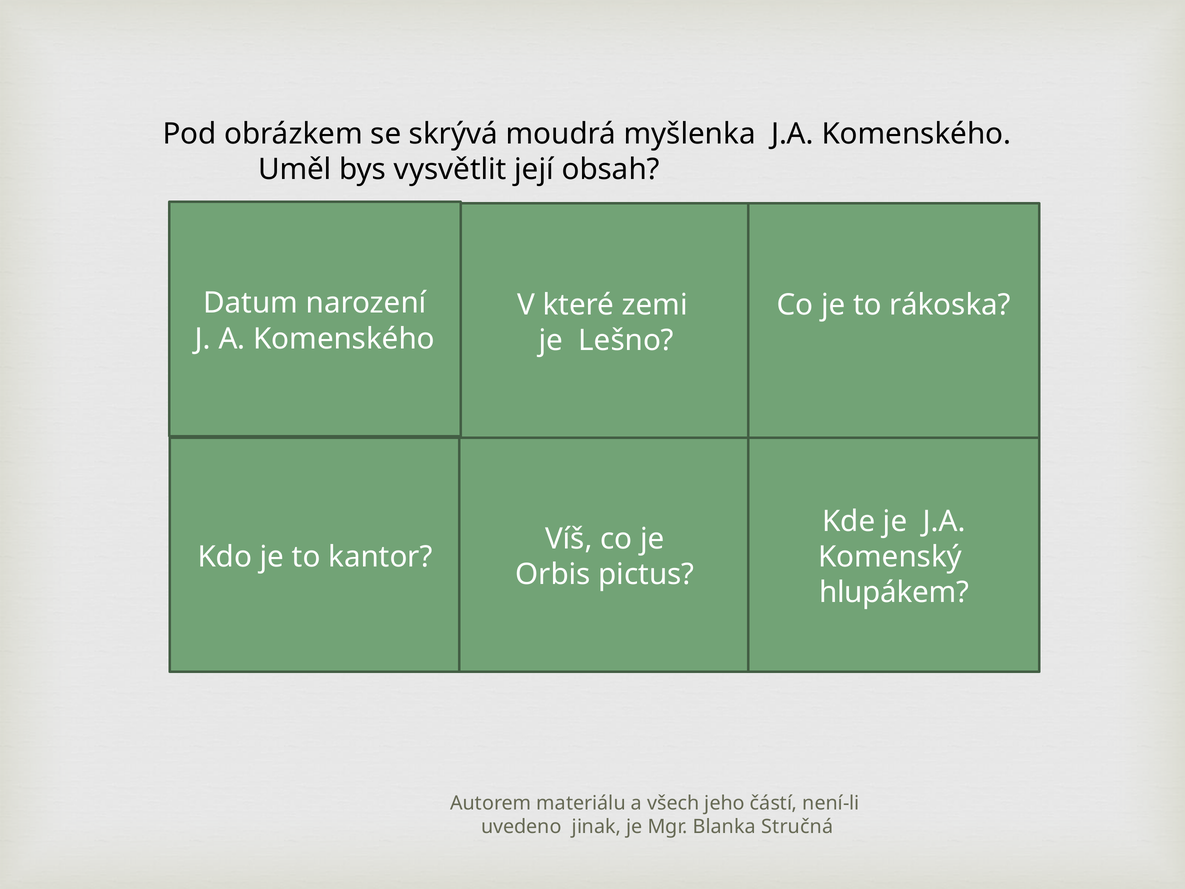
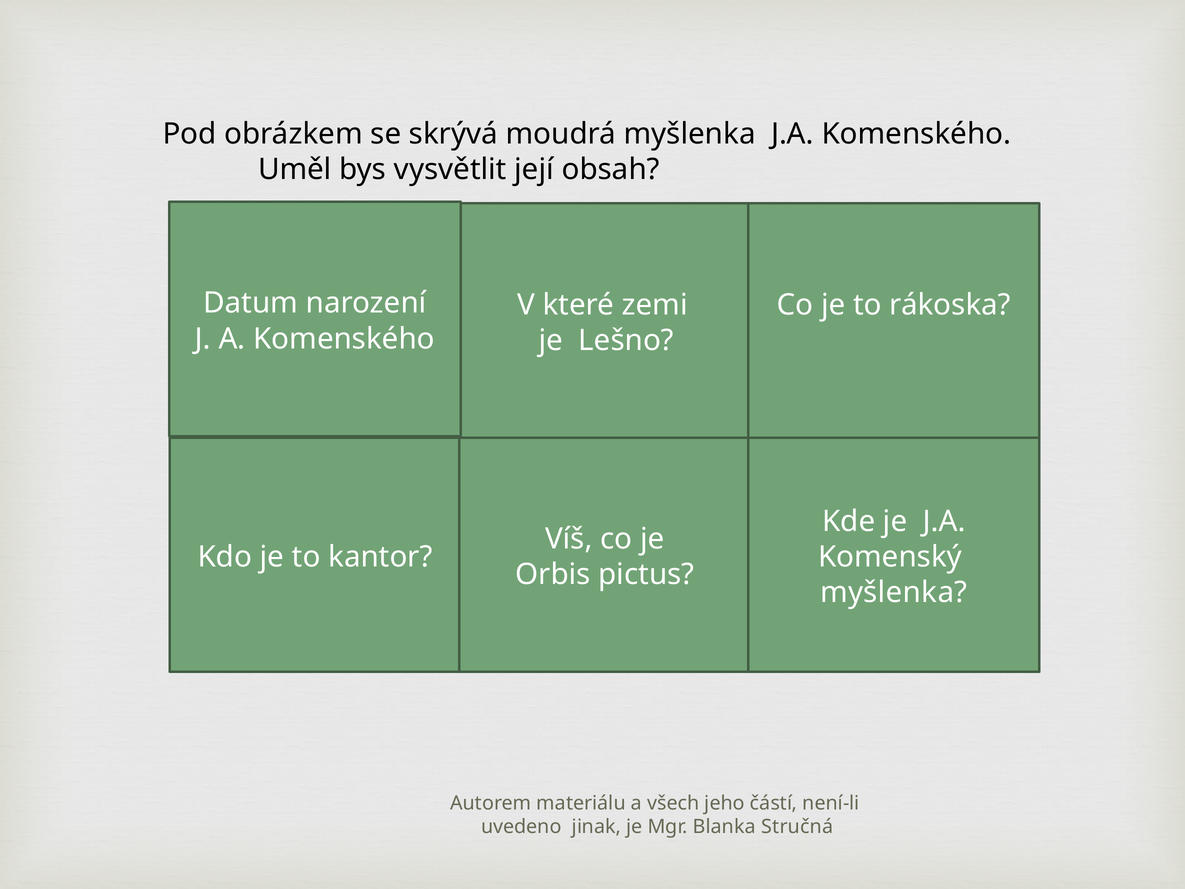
hlupákem at (894, 592): hlupákem -> myšlenka
